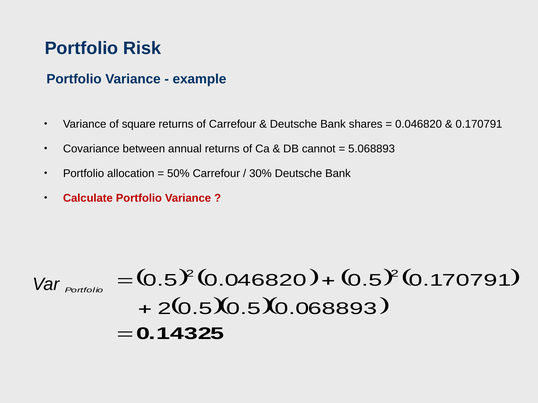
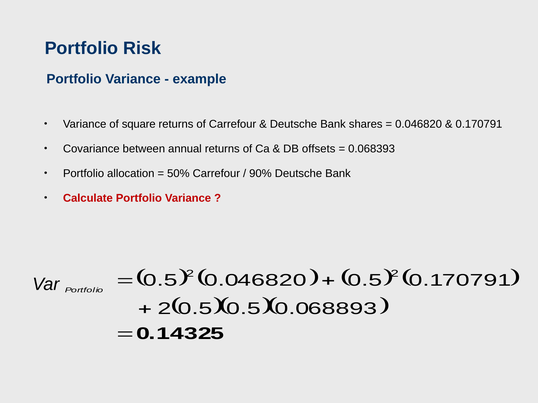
cannot: cannot -> offsets
5.068893: 5.068893 -> 0.068393
30%: 30% -> 90%
